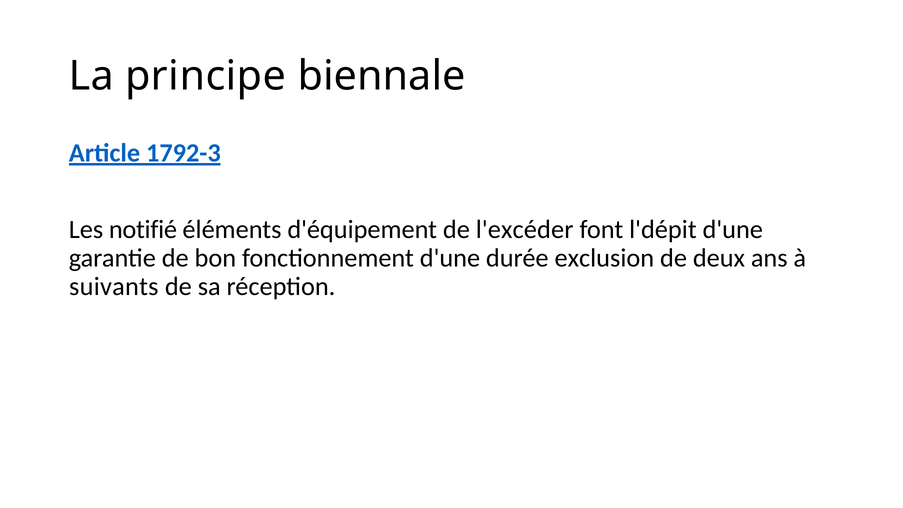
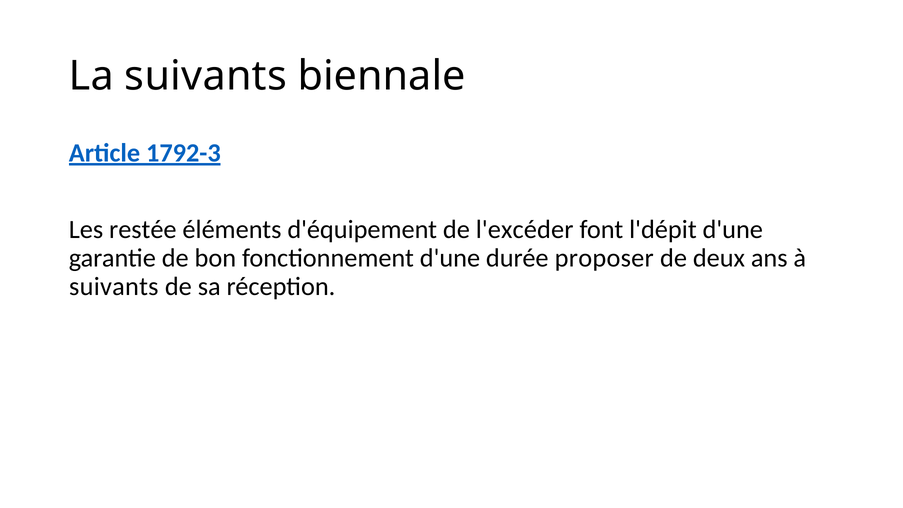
La principe: principe -> suivants
notifié: notifié -> restée
exclusion: exclusion -> proposer
